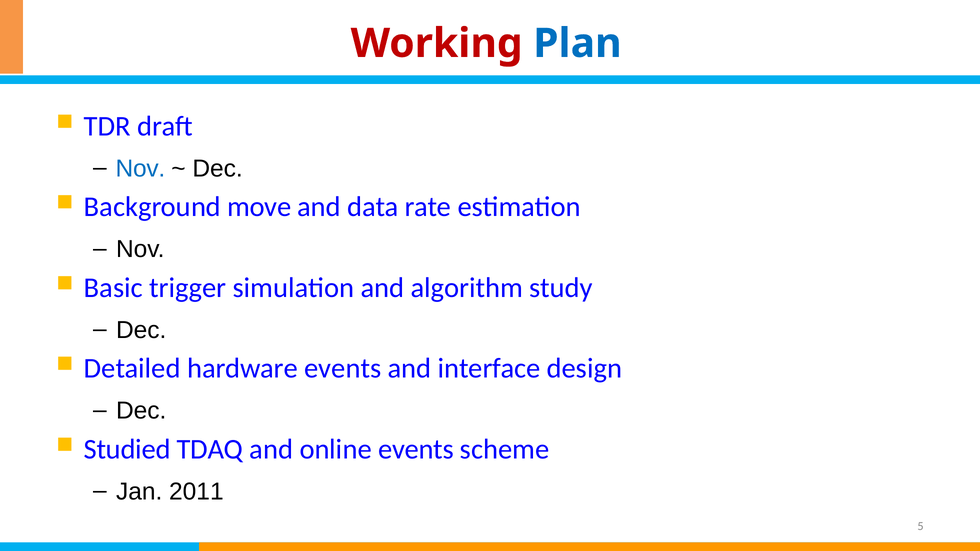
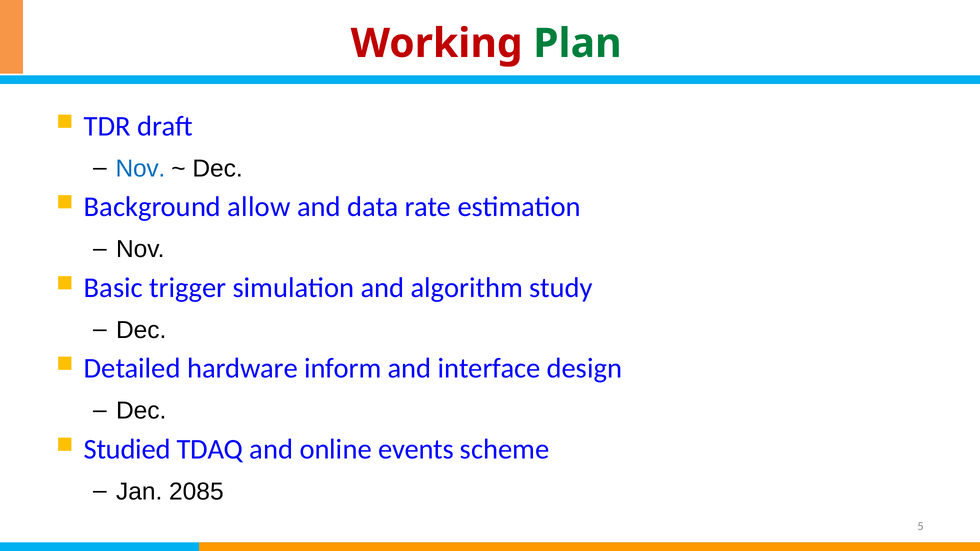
Plan colour: blue -> green
move: move -> allow
hardware events: events -> inform
2011: 2011 -> 2085
